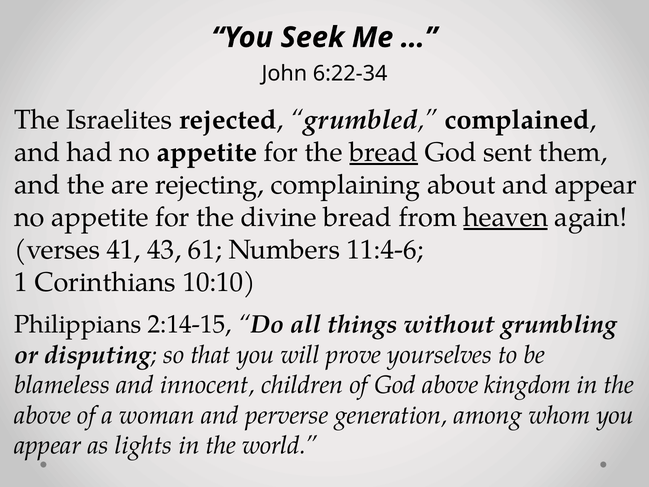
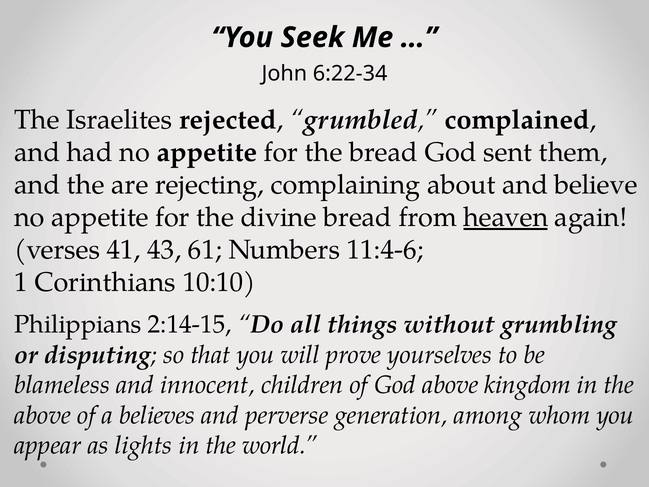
bread at (384, 152) underline: present -> none
and appear: appear -> believe
woman: woman -> believes
